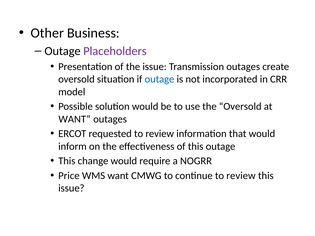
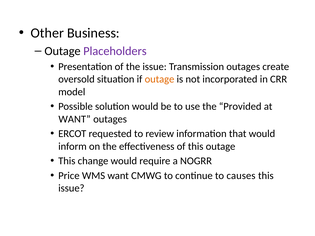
outage at (160, 79) colour: blue -> orange
the Oversold: Oversold -> Provided
continue to review: review -> causes
